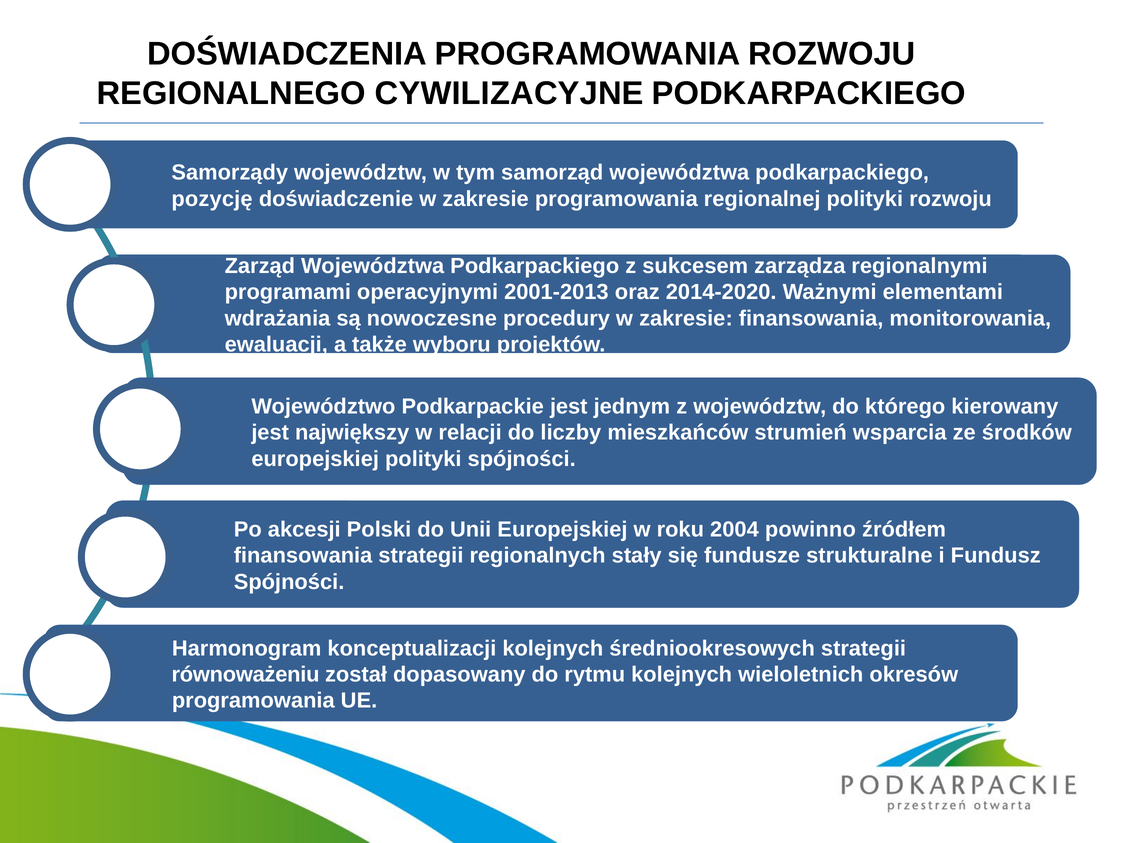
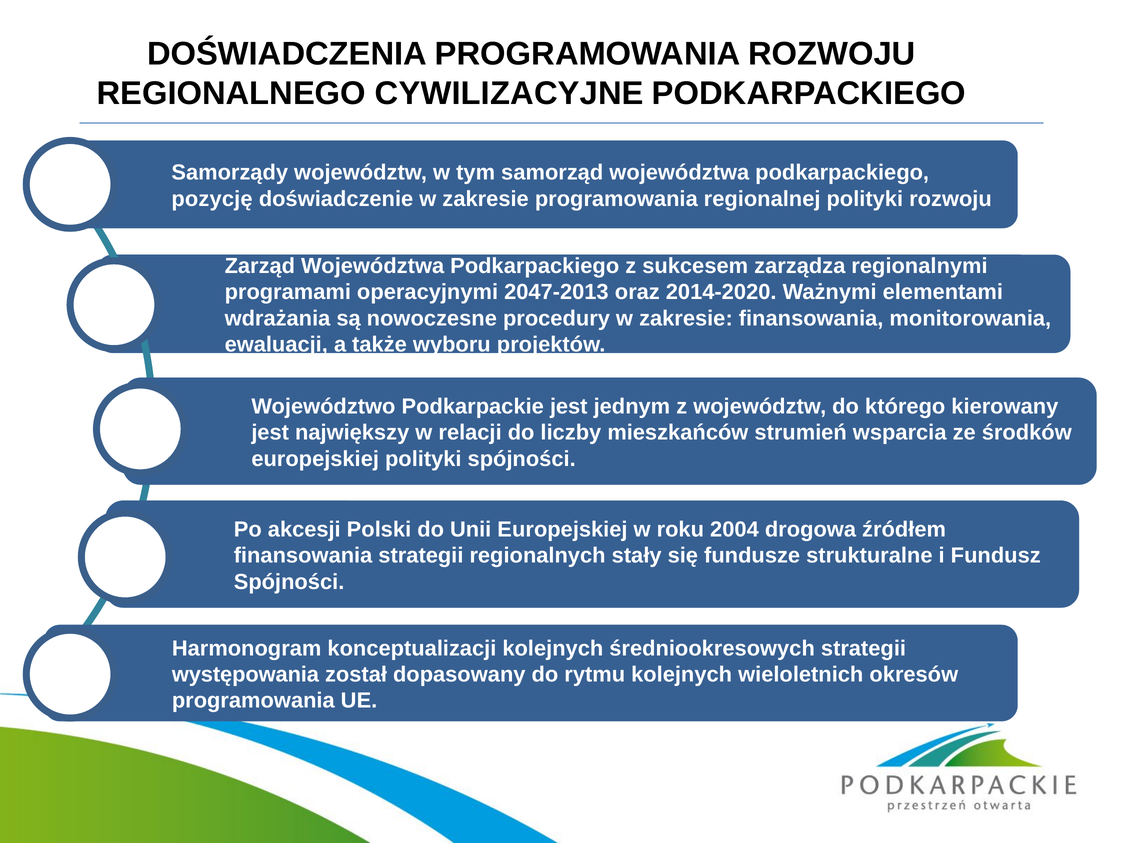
2001-2013: 2001-2013 -> 2047-2013
powinno: powinno -> drogowa
równoważeniu: równoważeniu -> występowania
